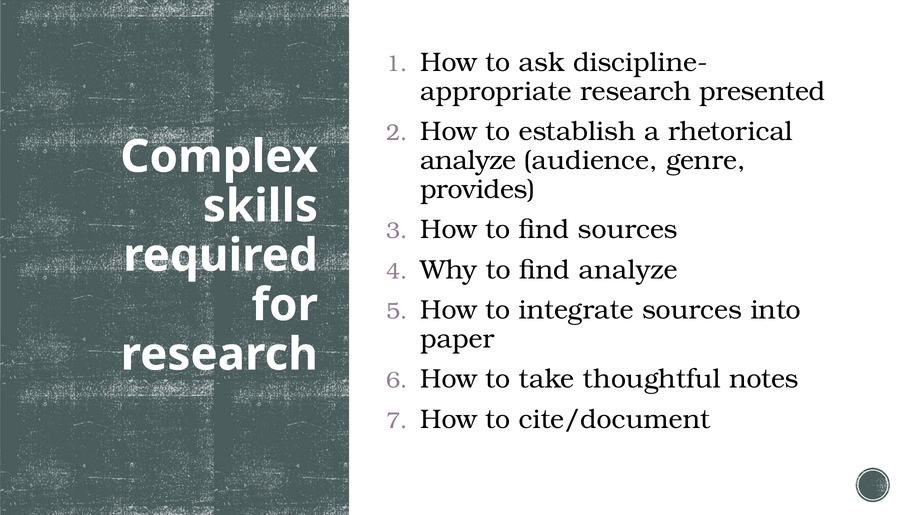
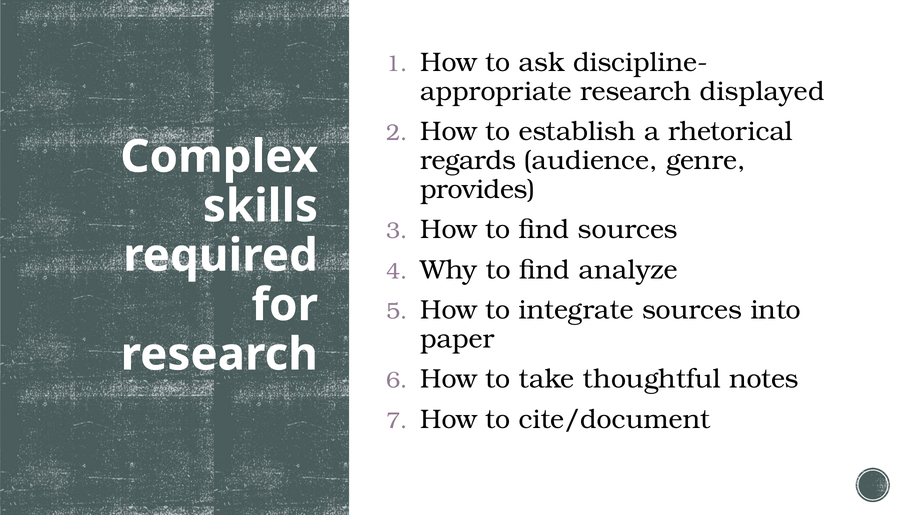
presented: presented -> displayed
analyze at (468, 160): analyze -> regards
